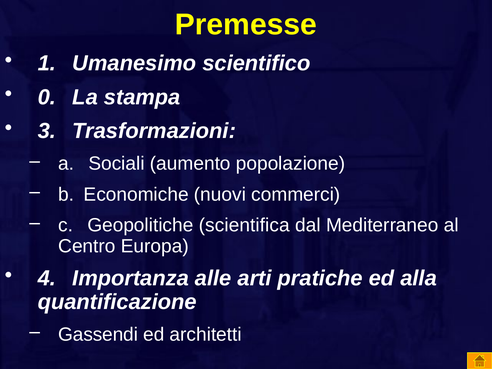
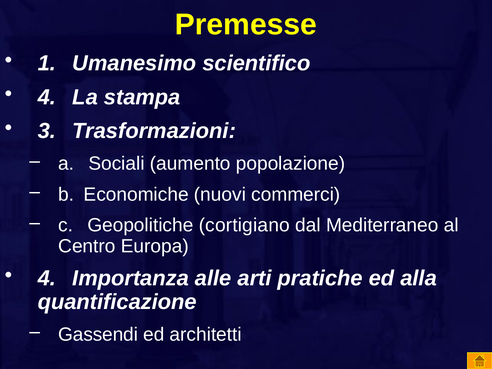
0 at (47, 97): 0 -> 4
scientifica: scientifica -> cortigiano
